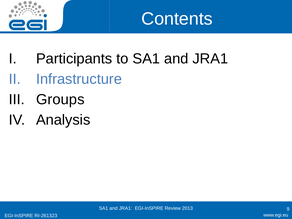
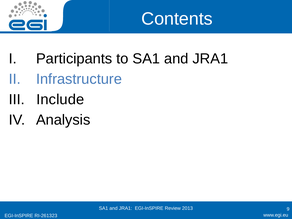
Groups: Groups -> Include
